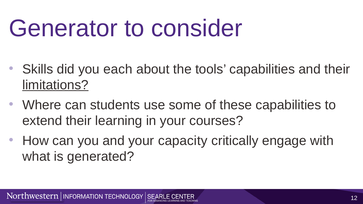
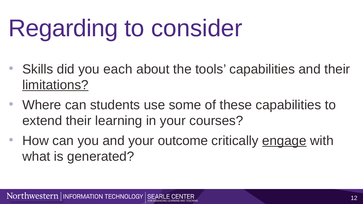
Generator: Generator -> Regarding
capacity: capacity -> outcome
engage underline: none -> present
